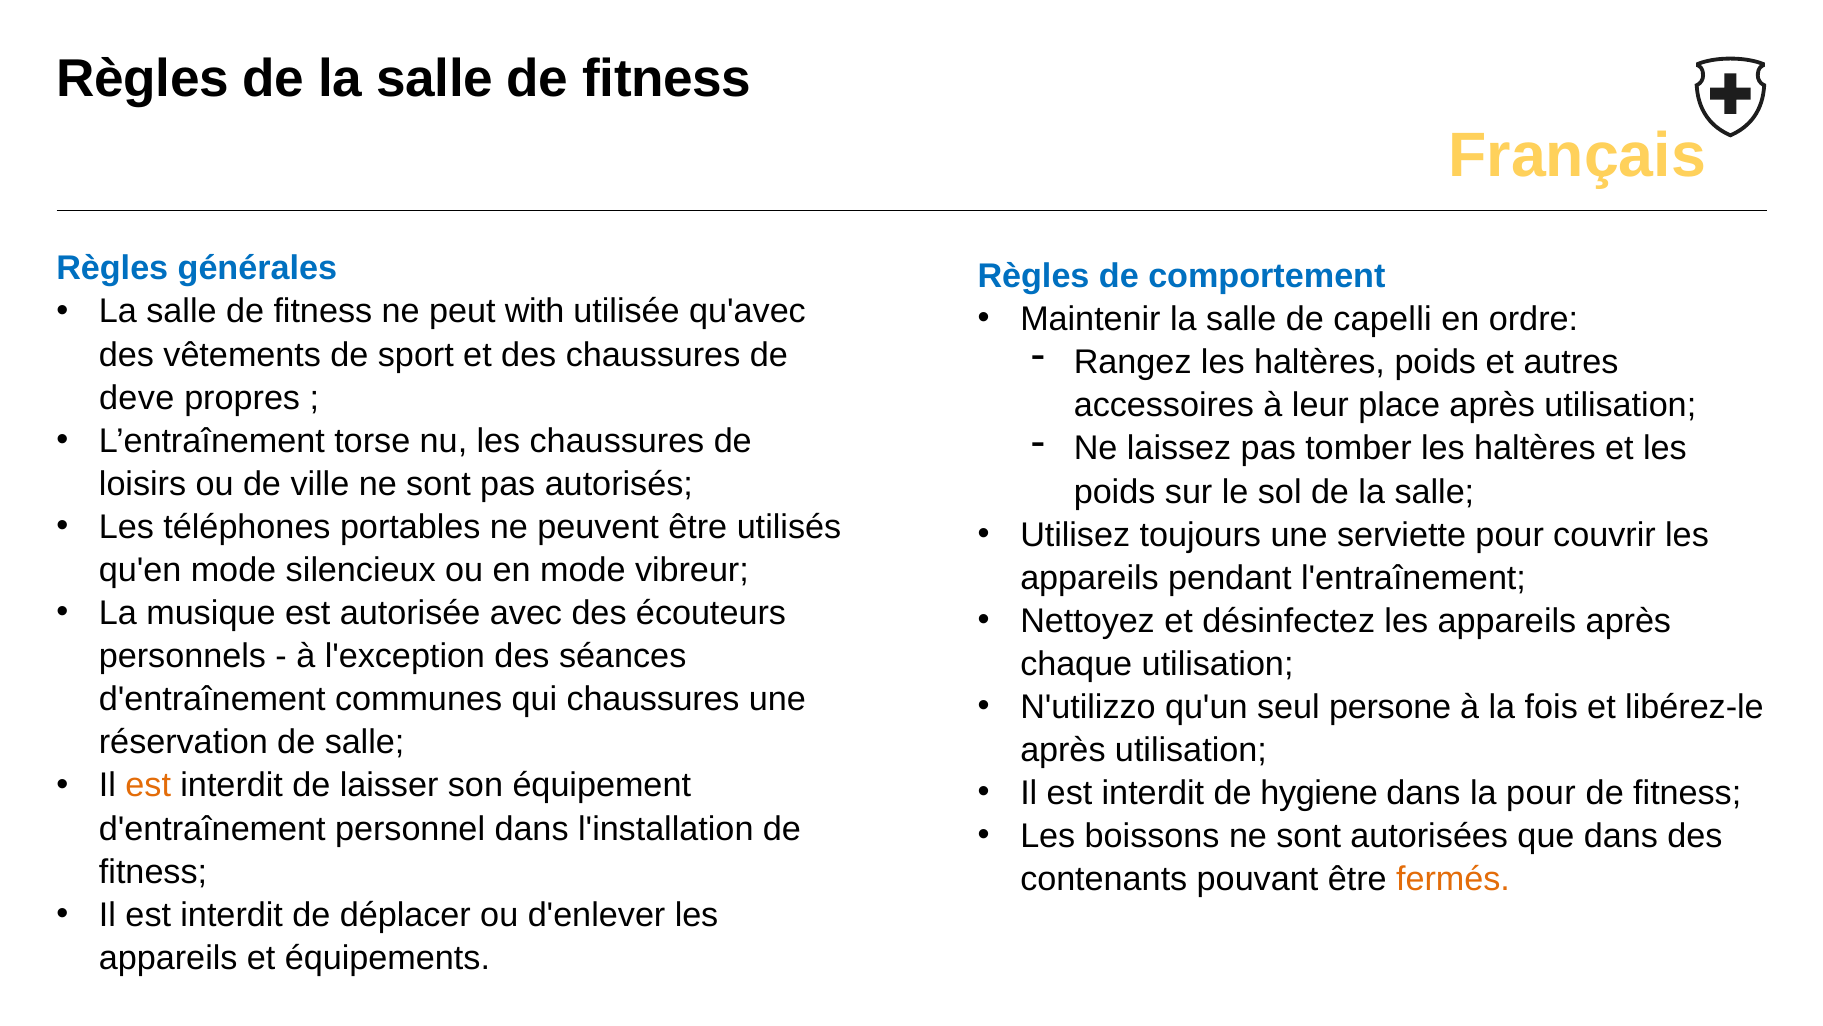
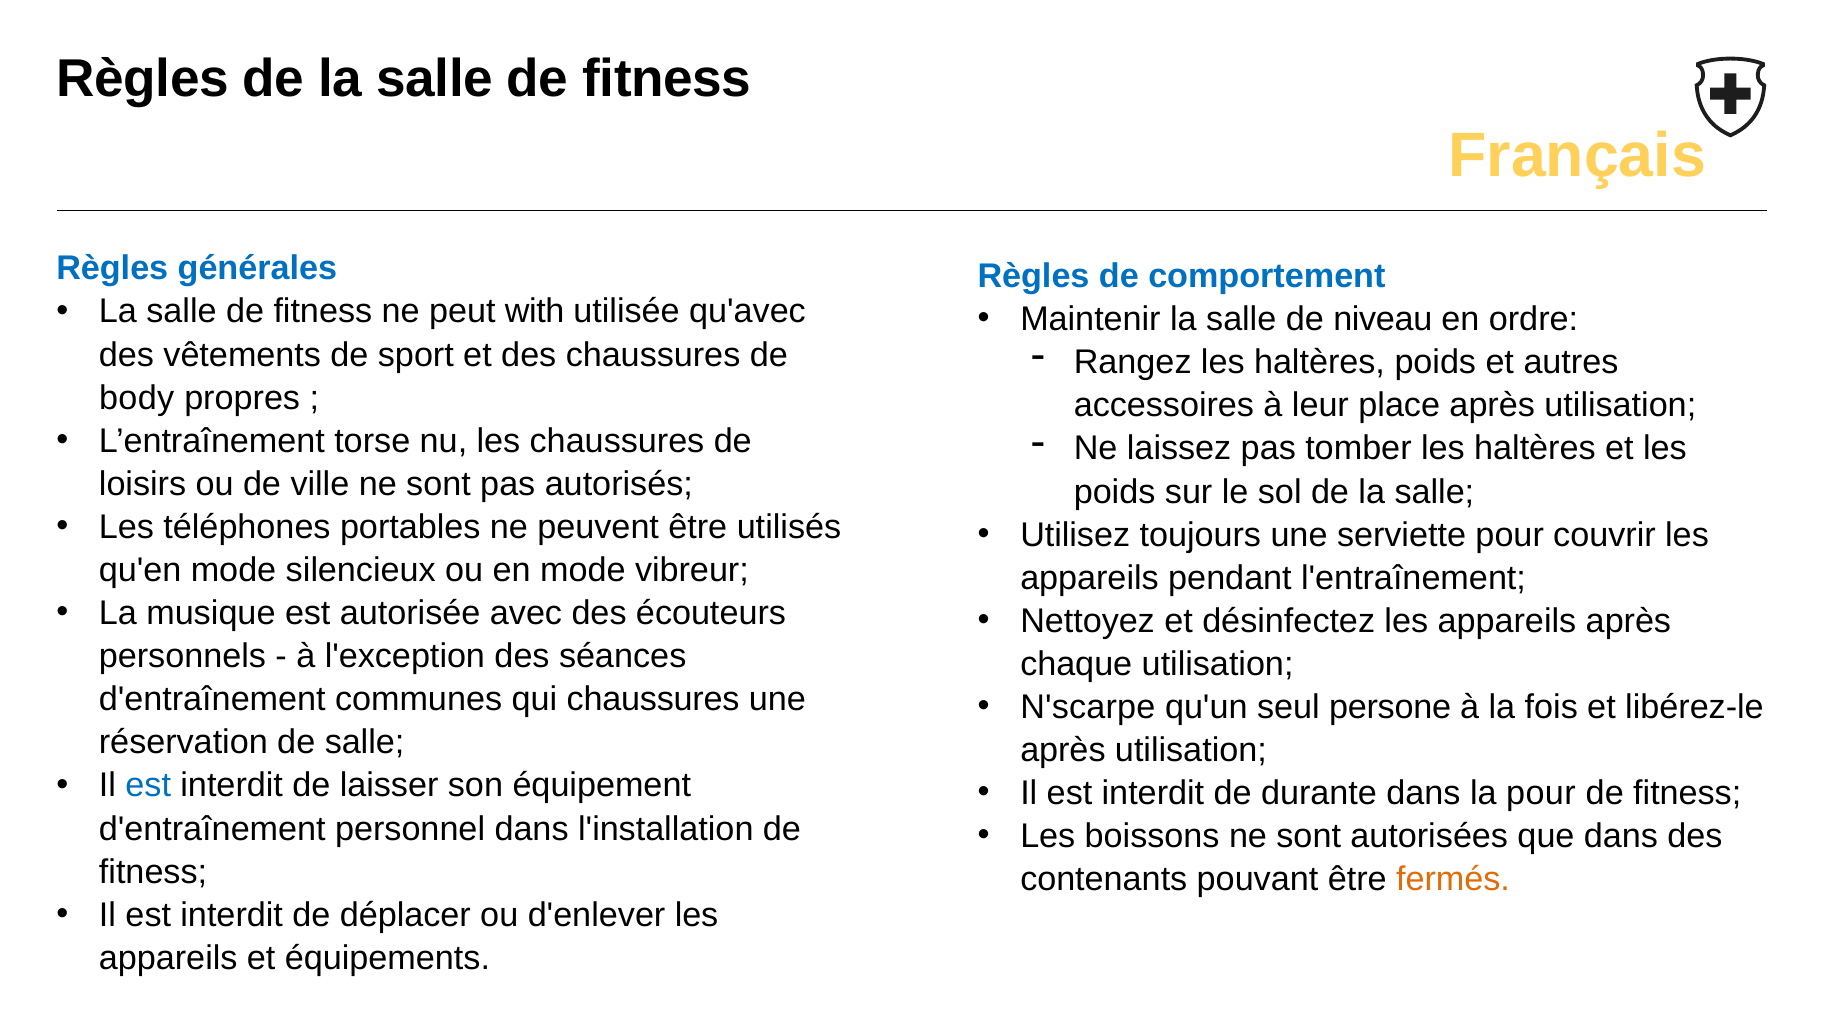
capelli: capelli -> niveau
deve: deve -> body
N'utilizzo: N'utilizzo -> N'scarpe
est at (148, 785) colour: orange -> blue
hygiene: hygiene -> durante
